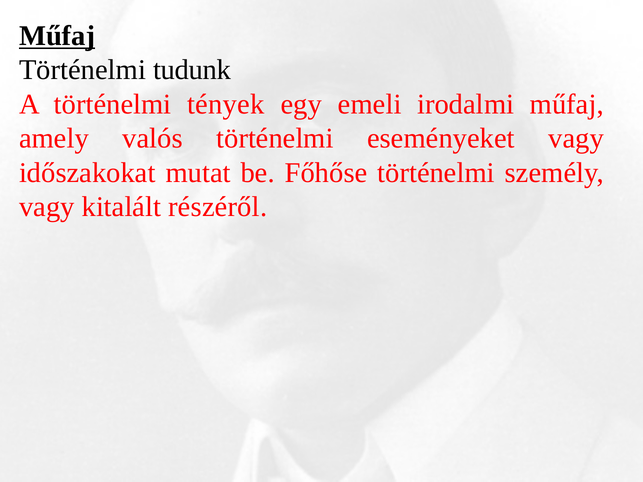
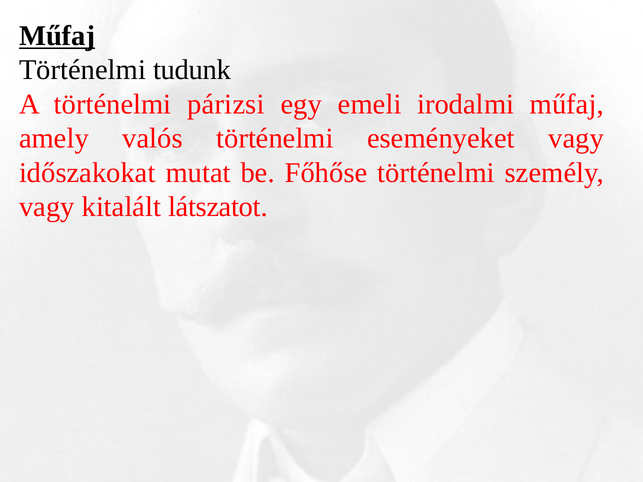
tények: tények -> párizsi
részéről: részéről -> látszatot
